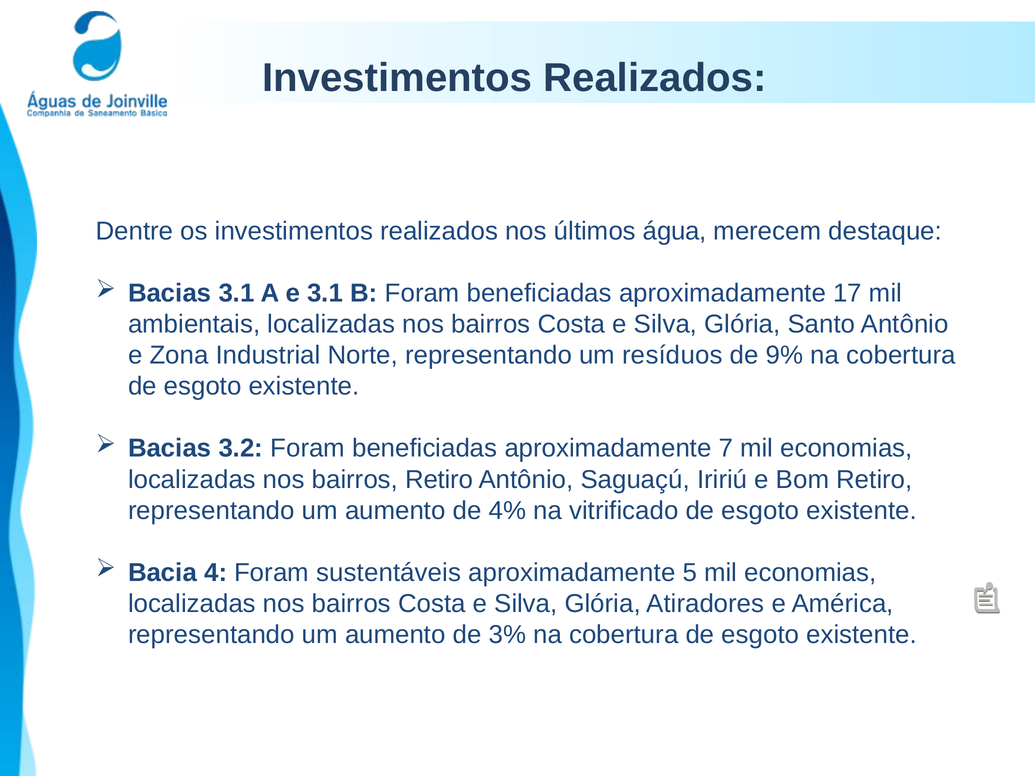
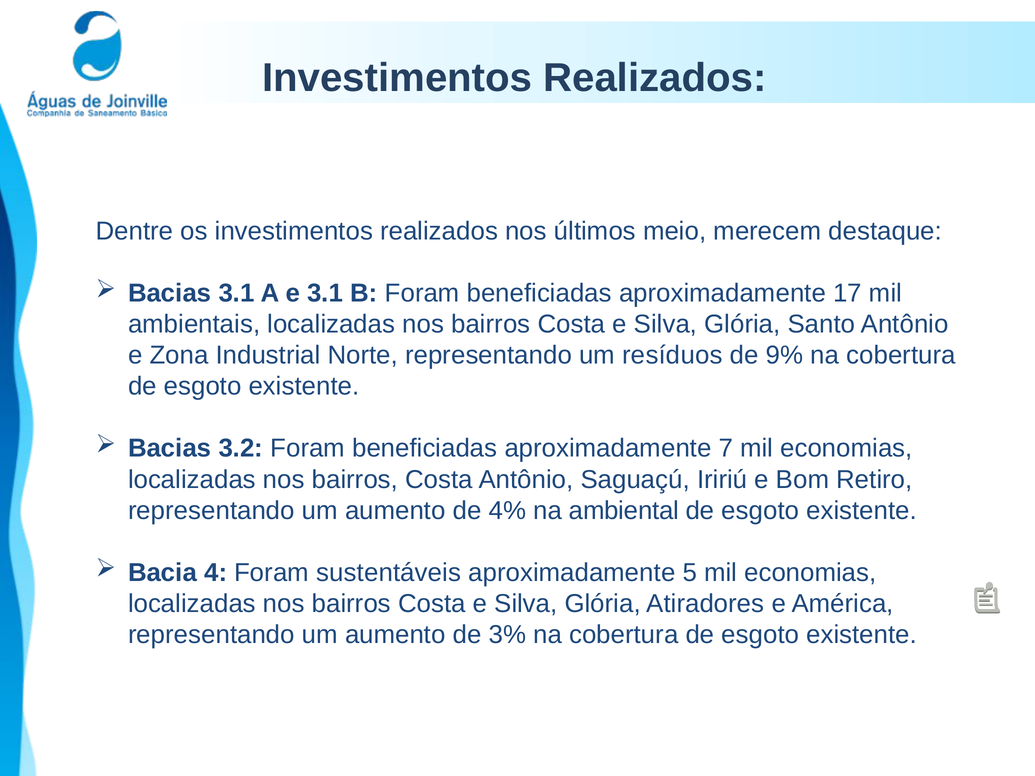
água: água -> meio
Retiro at (439, 480): Retiro -> Costa
vitrificado: vitrificado -> ambiental
